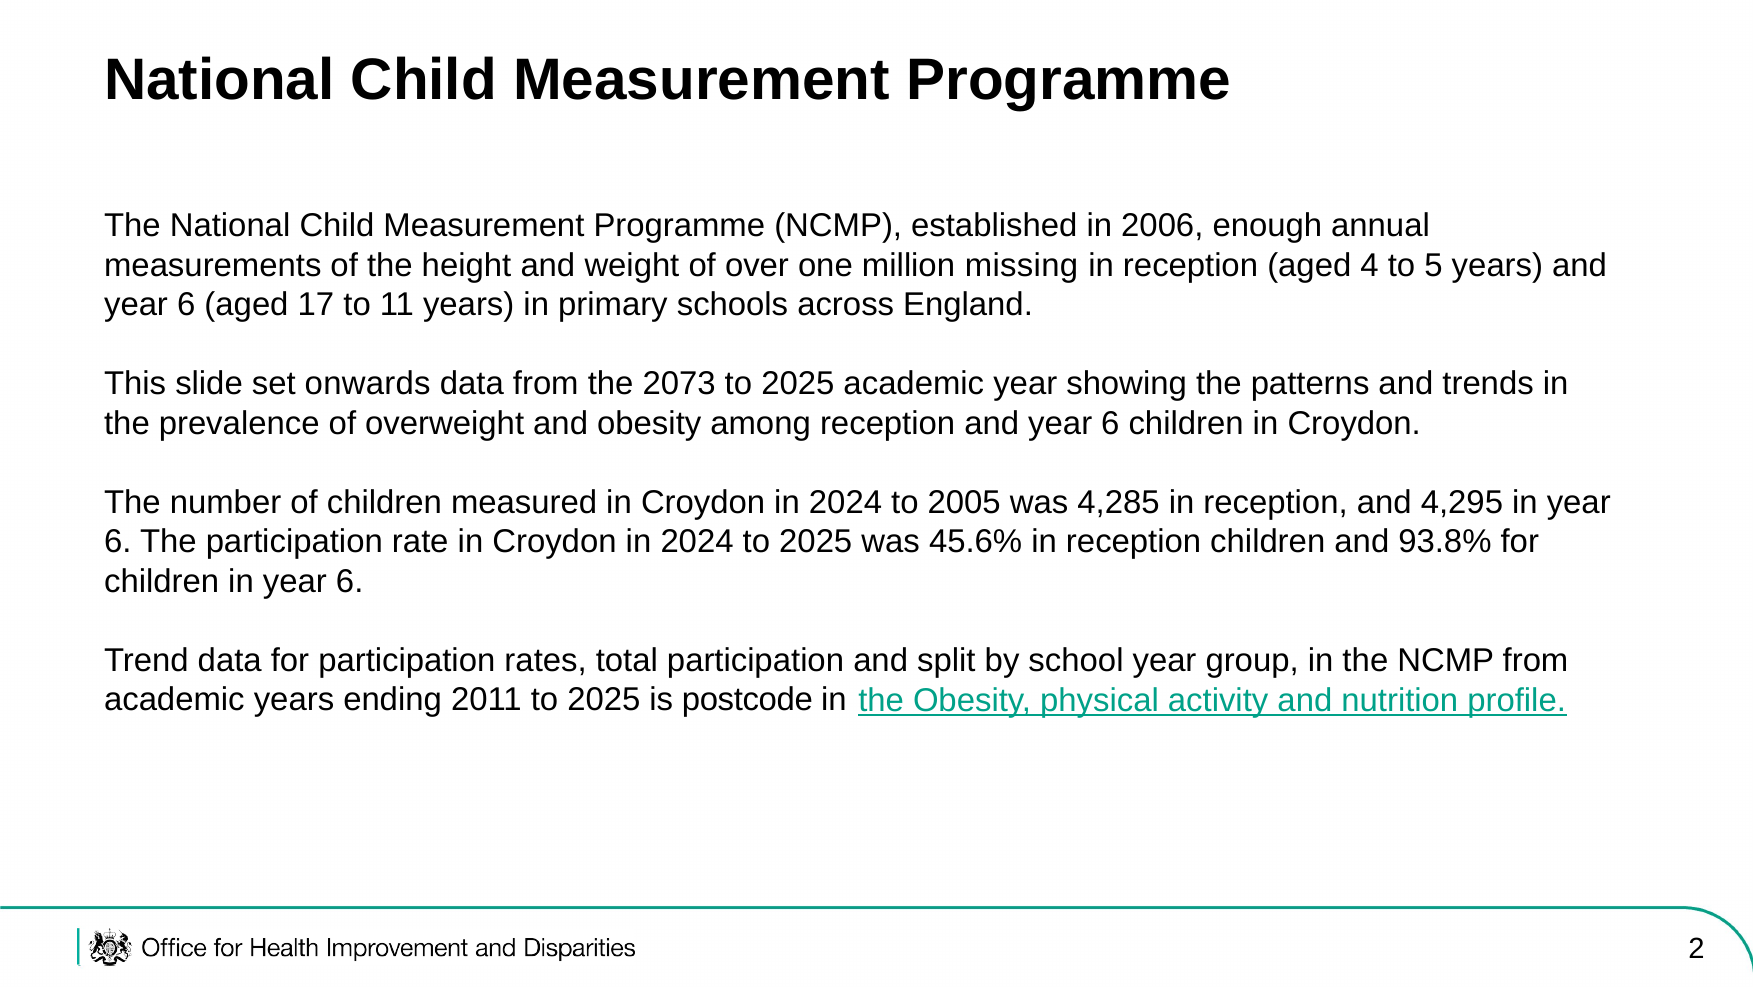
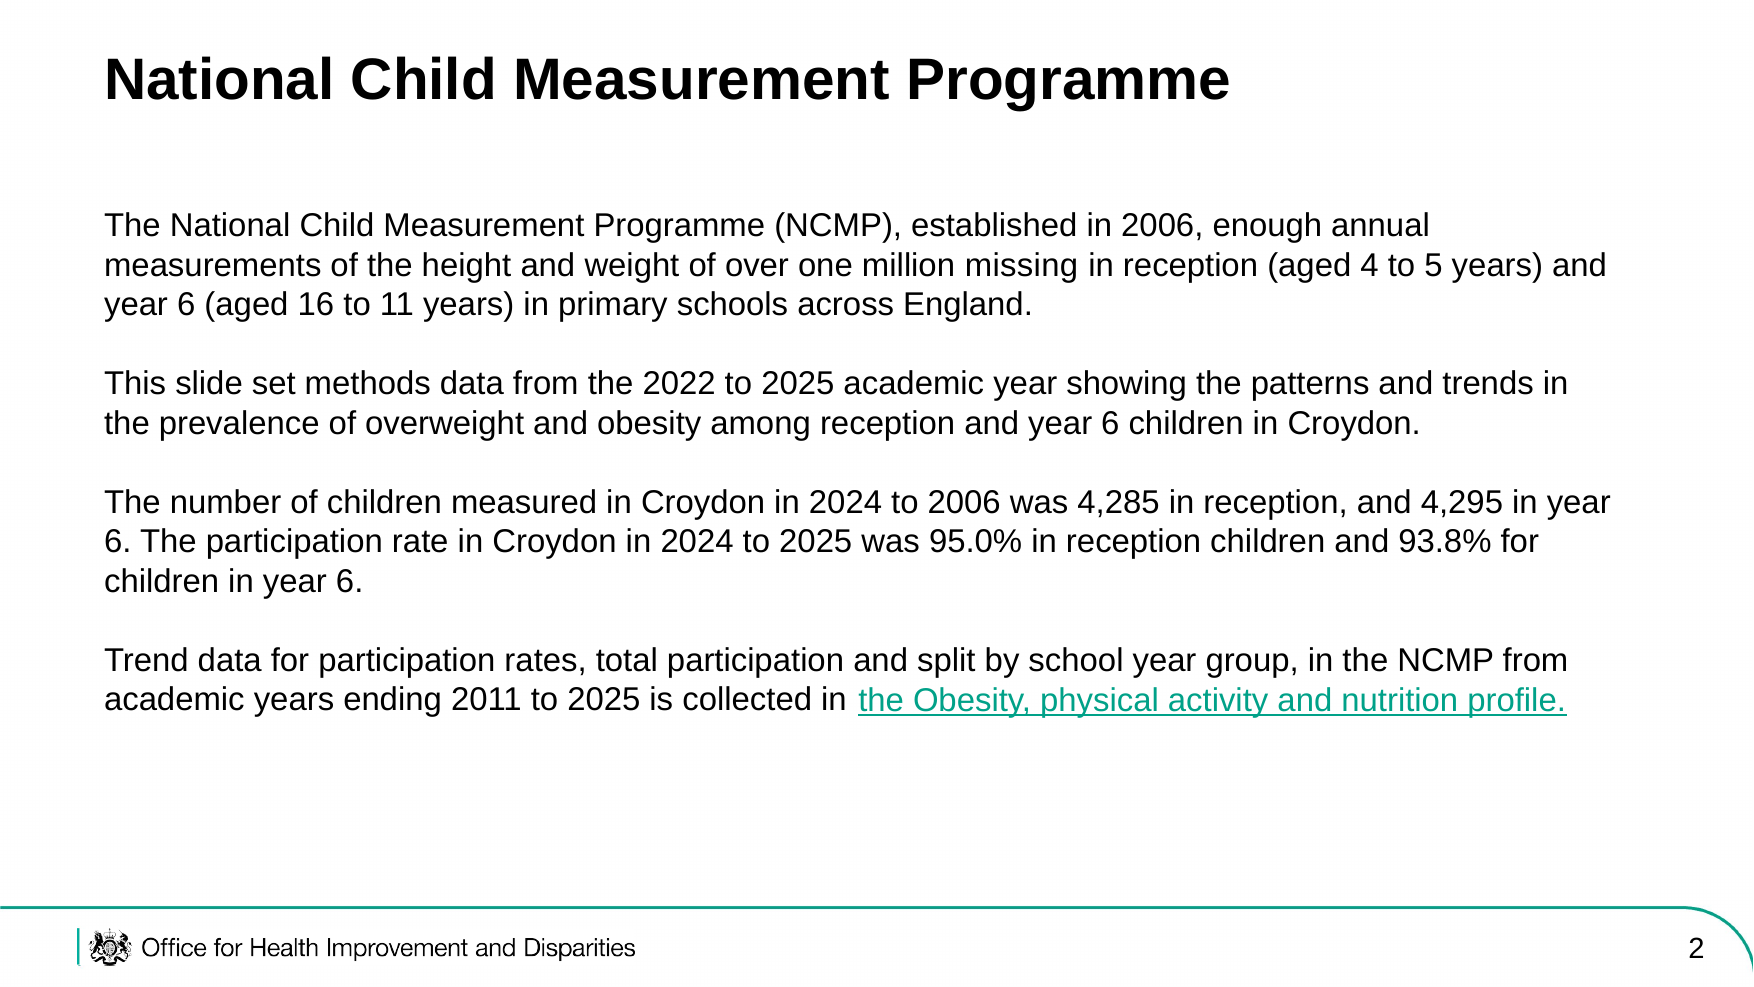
17: 17 -> 16
onwards: onwards -> methods
2073: 2073 -> 2022
to 2005: 2005 -> 2006
45.6%: 45.6% -> 95.0%
postcode: postcode -> collected
